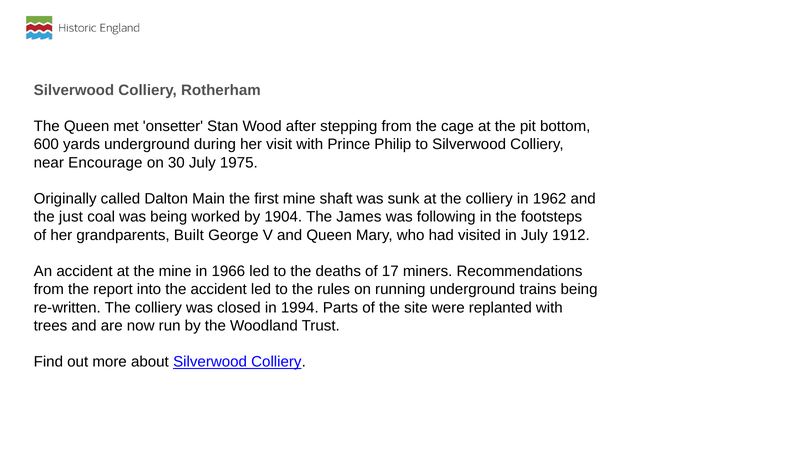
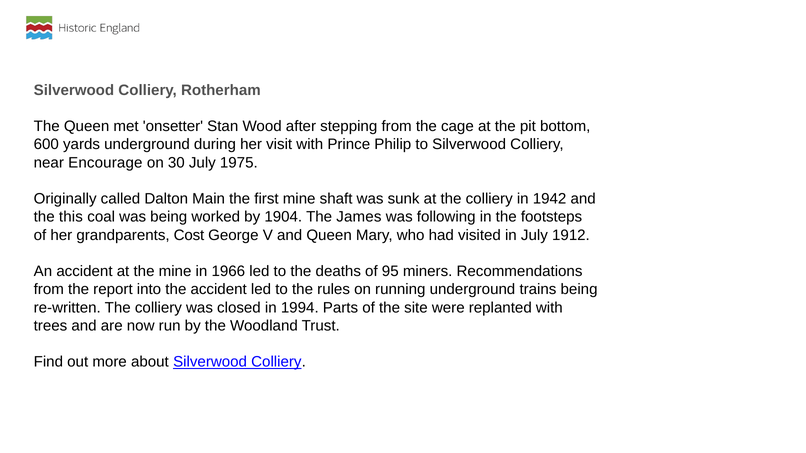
1962: 1962 -> 1942
just: just -> this
Built: Built -> Cost
17: 17 -> 95
